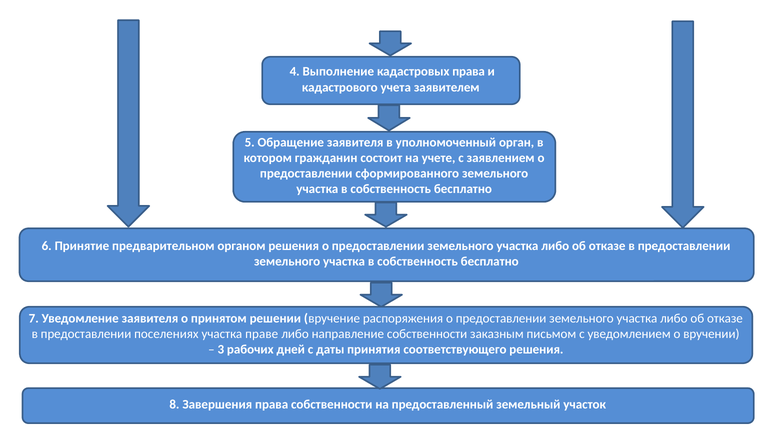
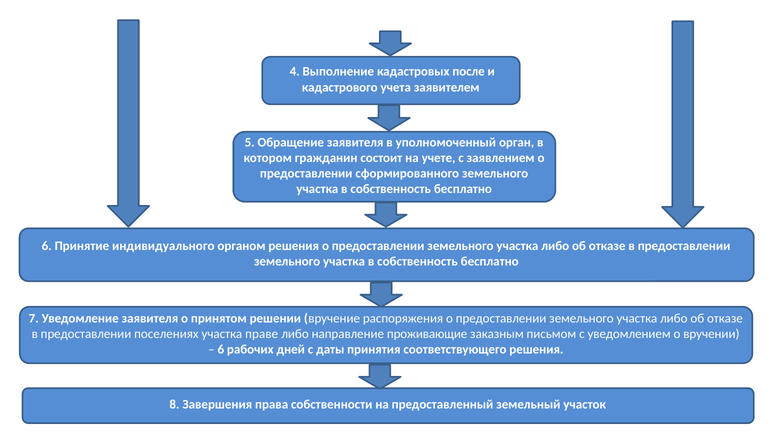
кадастровых права: права -> после
предварительном: предварительном -> индивидуального
направление собственности: собственности -> проживающие
3 at (221, 349): 3 -> 6
